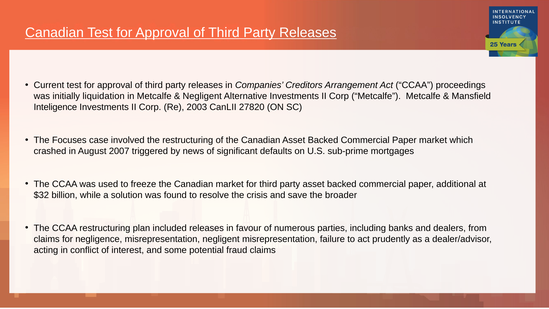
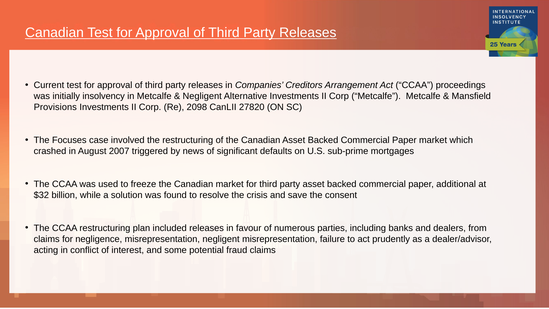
liquidation: liquidation -> insolvency
Inteligence: Inteligence -> Provisions
2003: 2003 -> 2098
broader: broader -> consent
